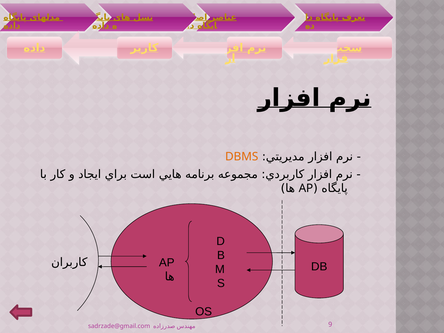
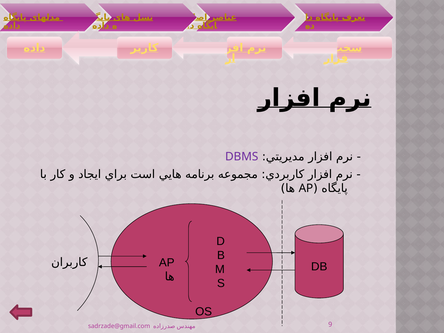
DBMS colour: orange -> purple
